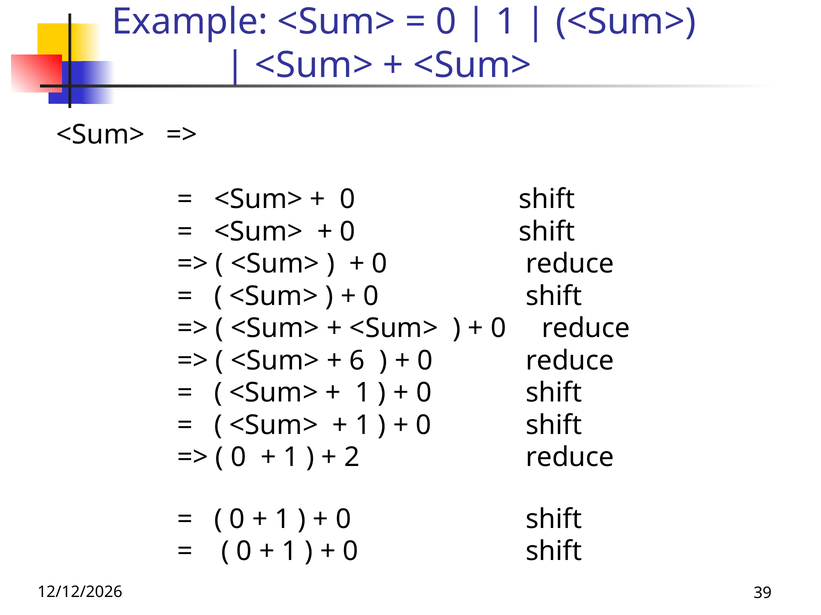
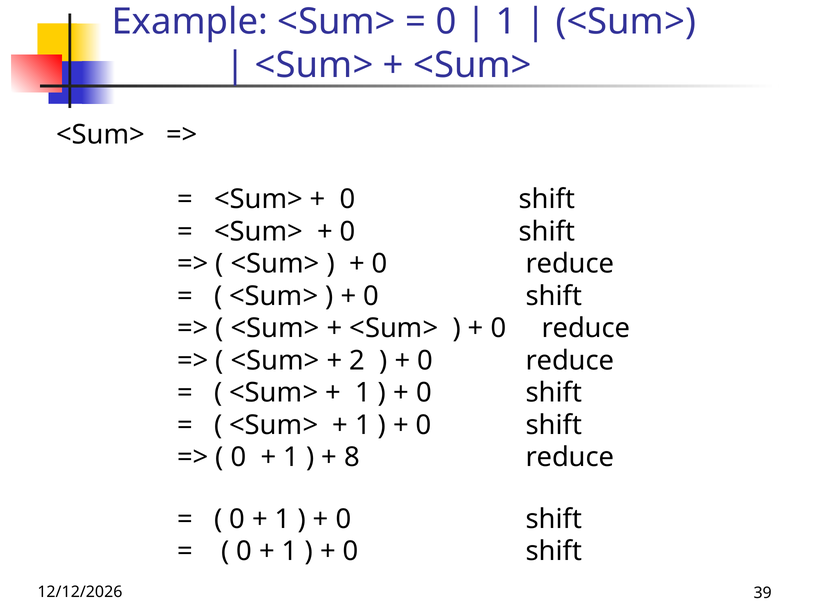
6: 6 -> 2
2: 2 -> 8
